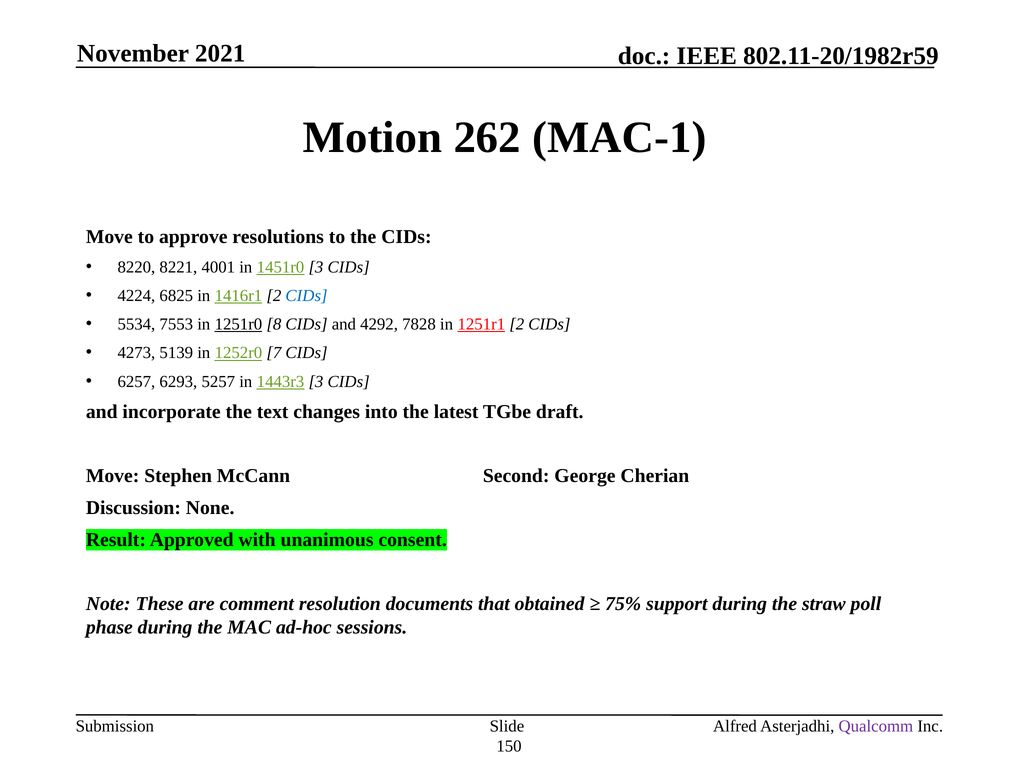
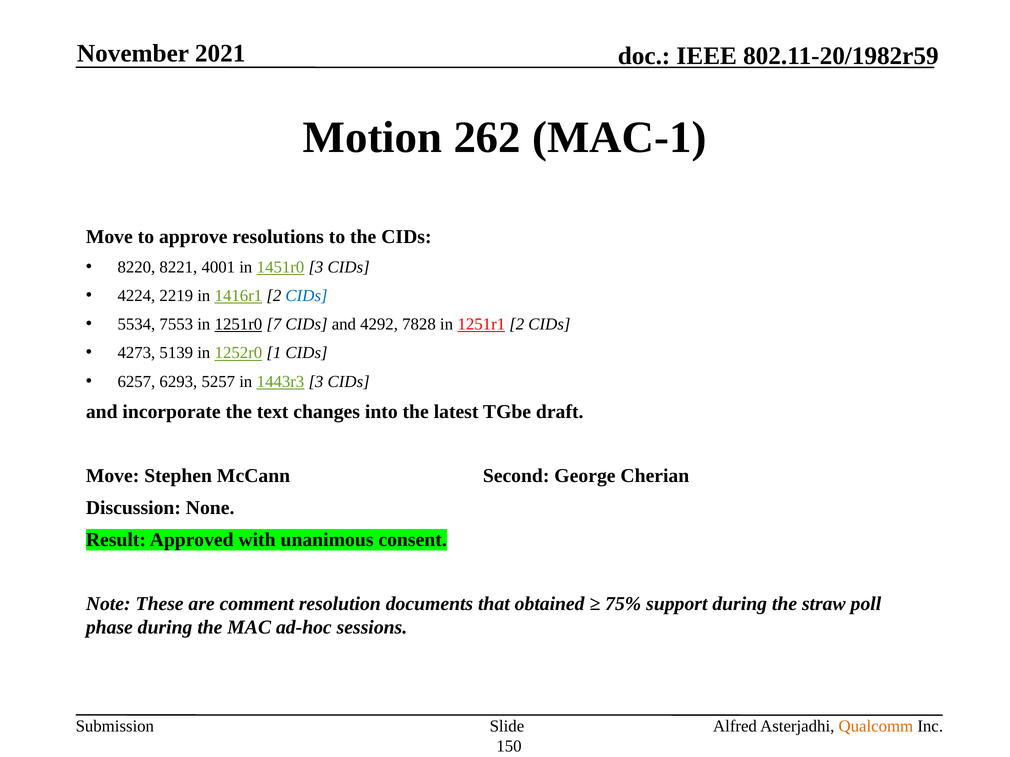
6825: 6825 -> 2219
8: 8 -> 7
7: 7 -> 1
Qualcomm colour: purple -> orange
